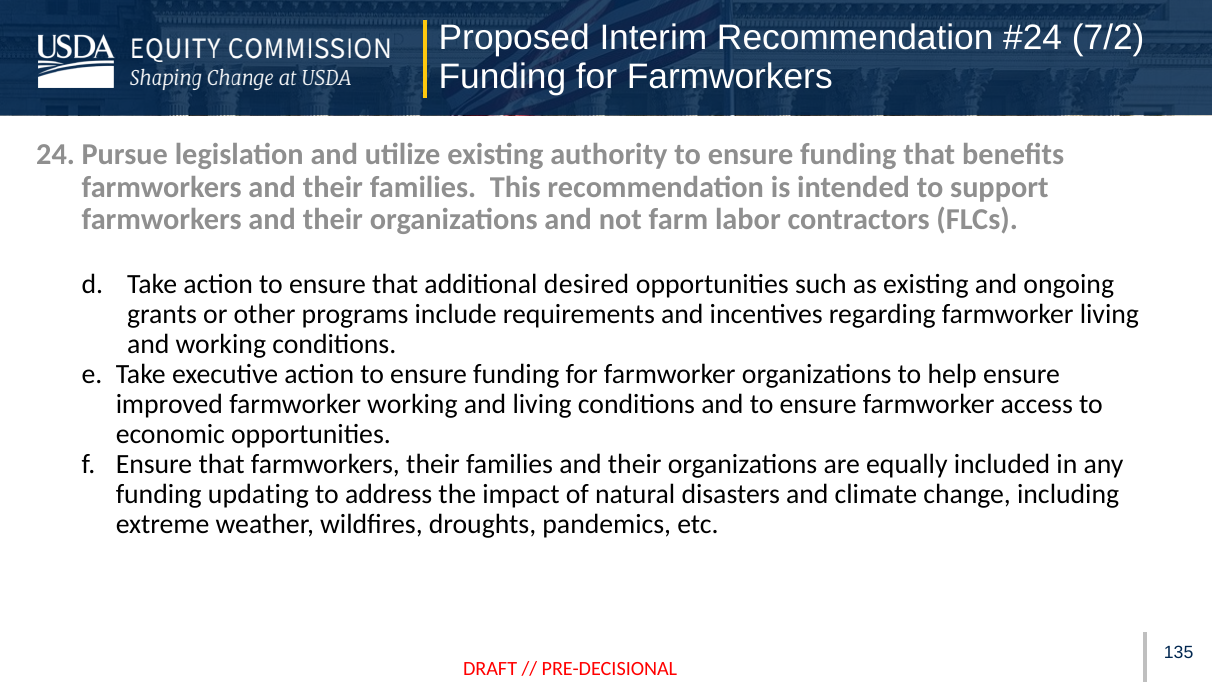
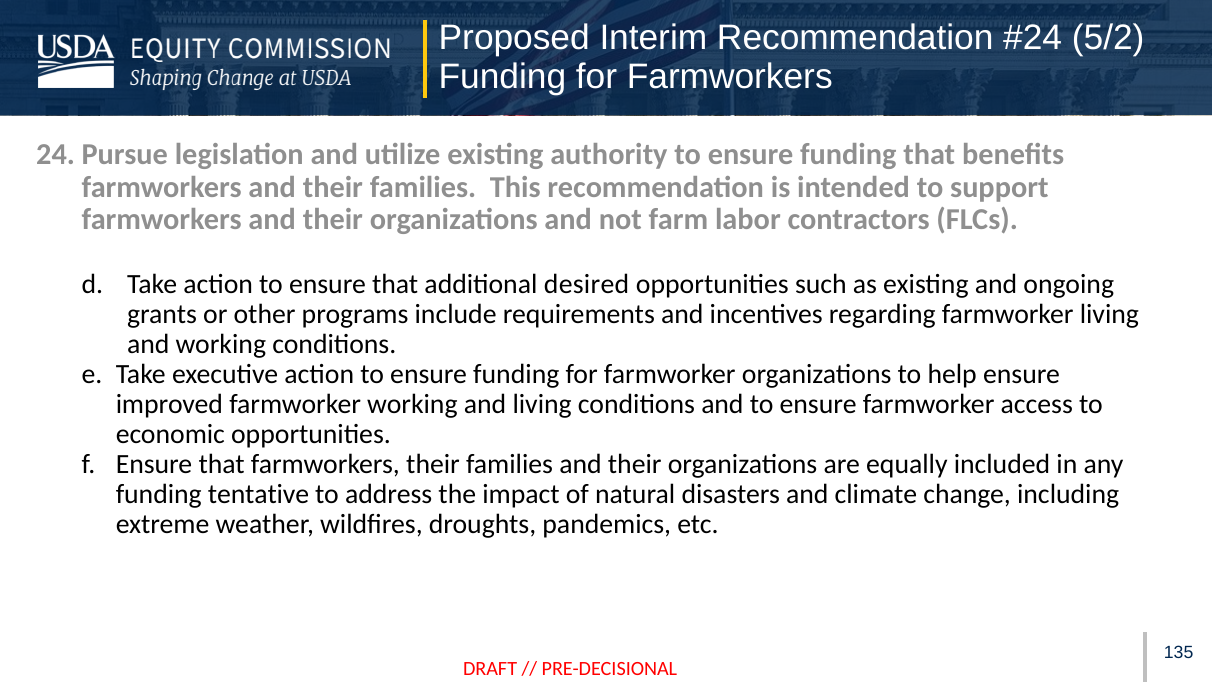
7/2: 7/2 -> 5/2
updating: updating -> tentative
